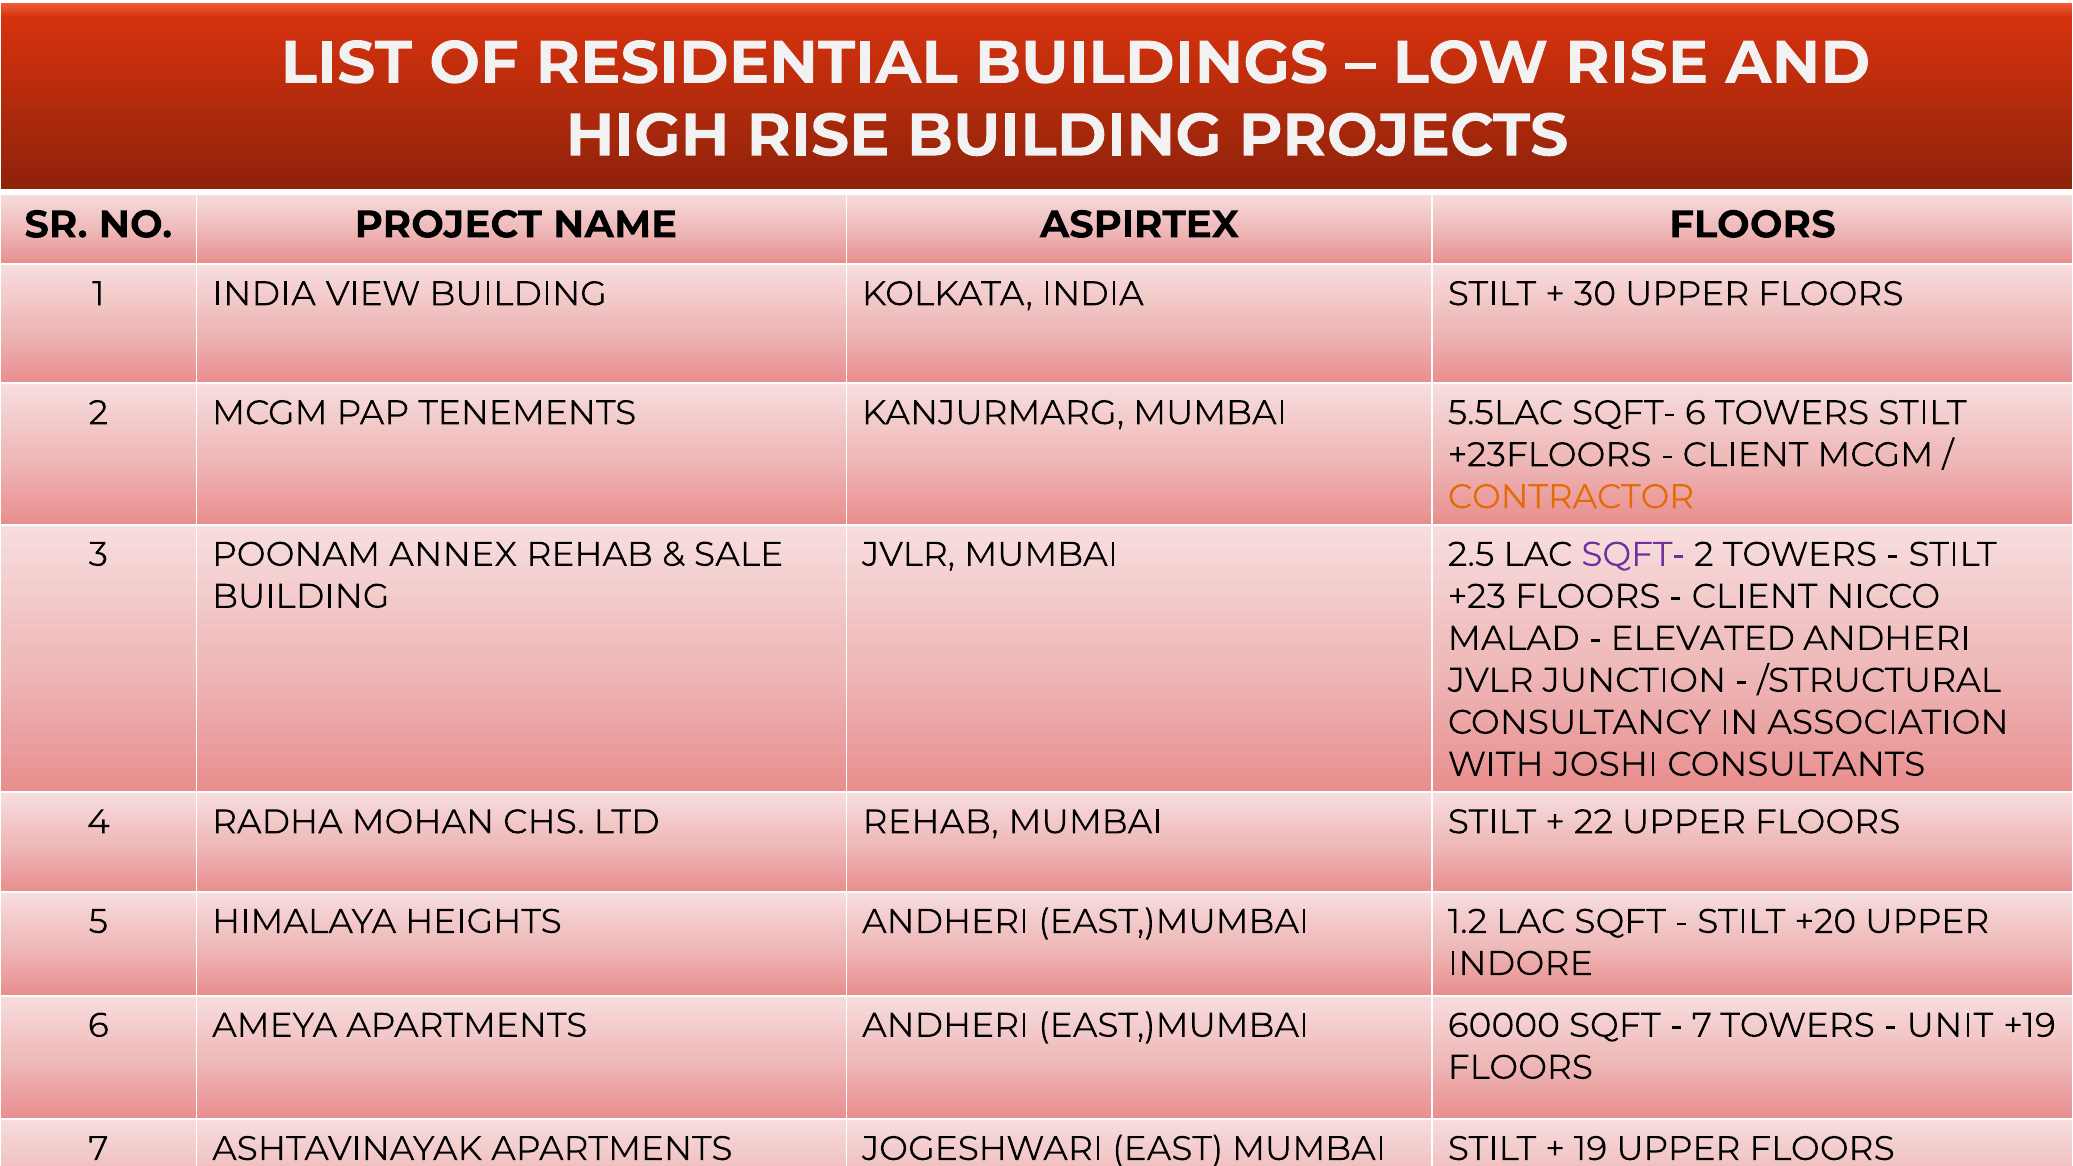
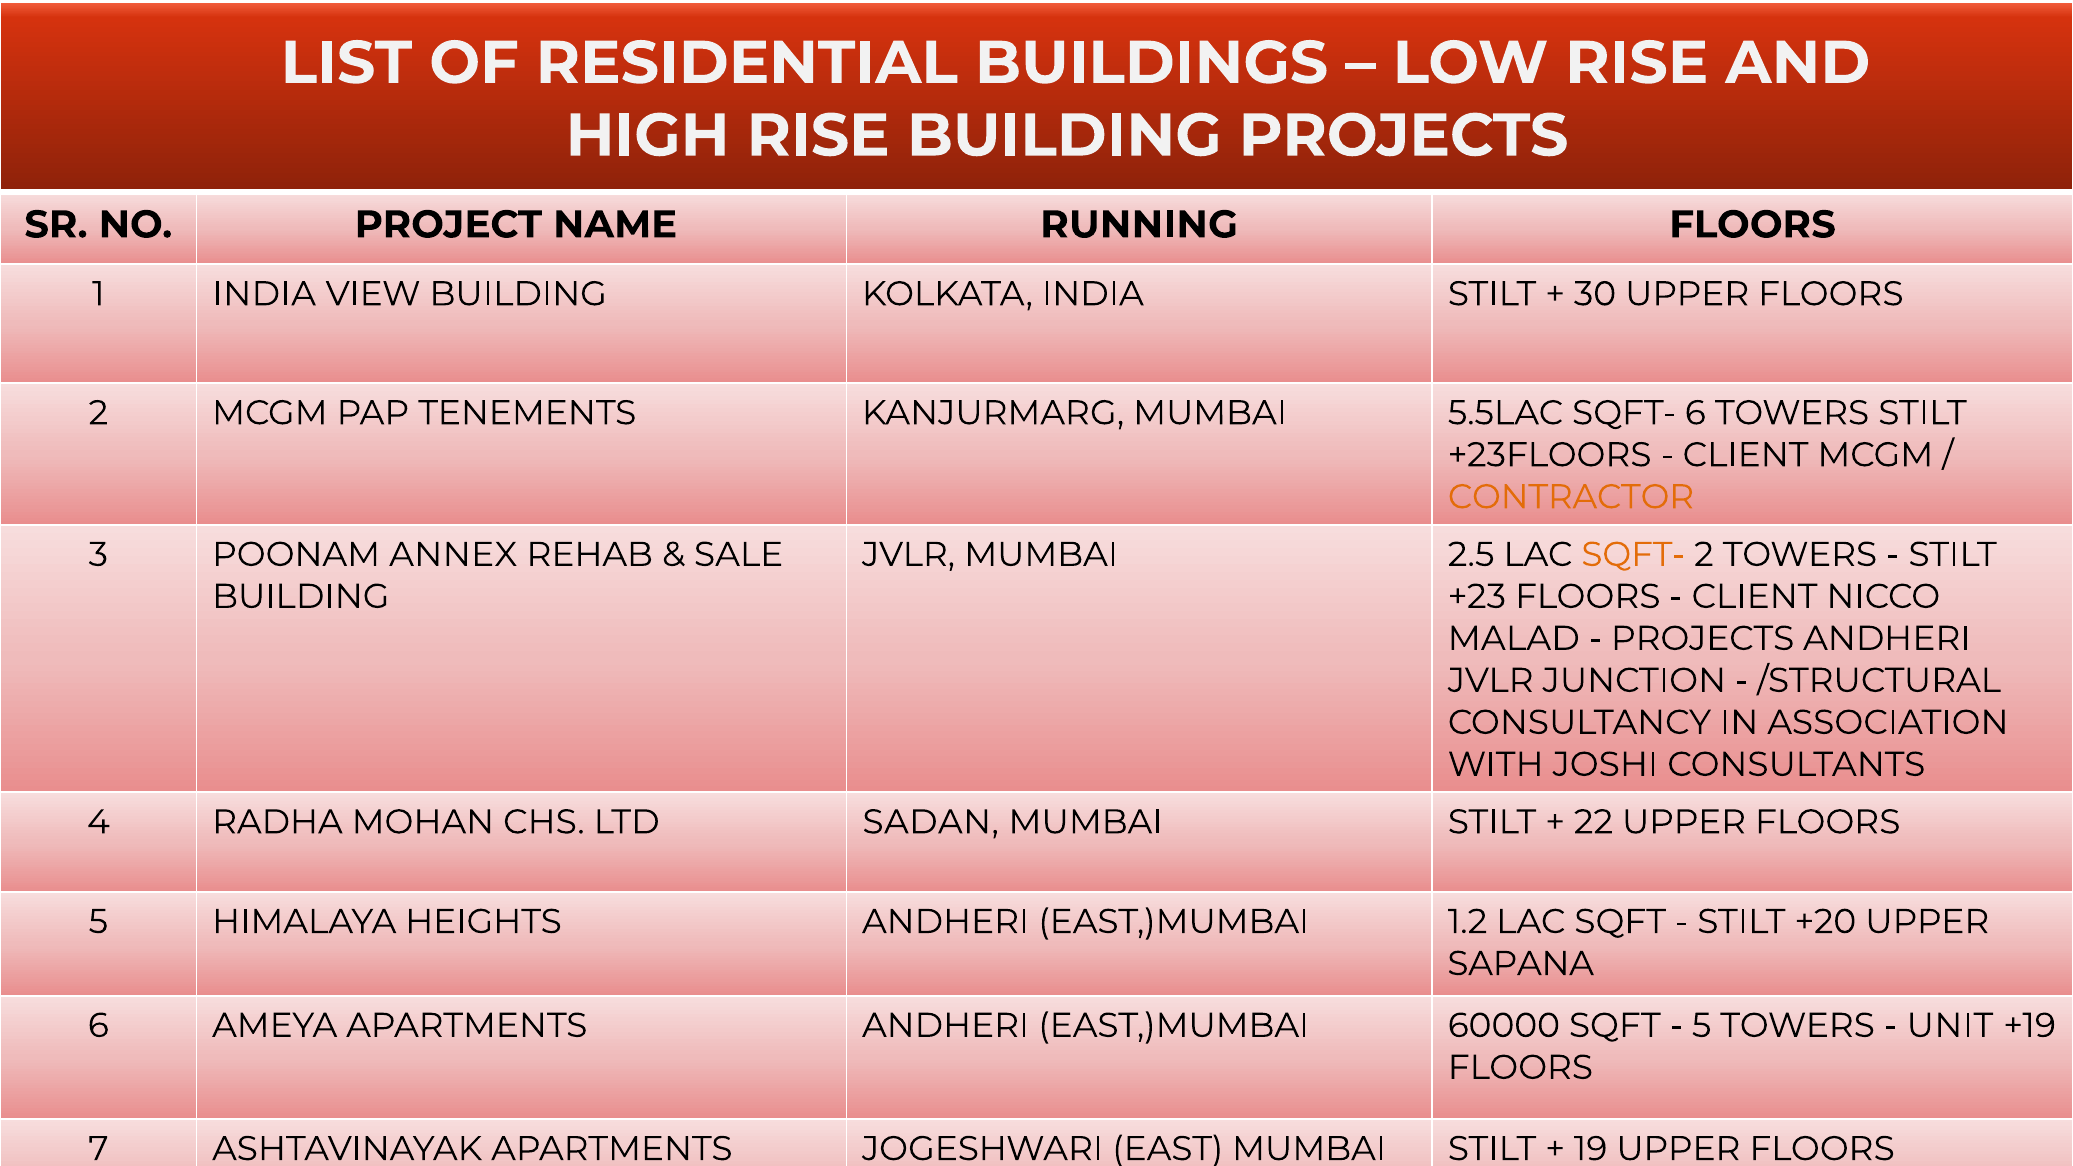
ASPIRTEX: ASPIRTEX -> RUNNING
SQFT- at (1633, 555) colour: purple -> orange
ELEVATED at (1703, 639): ELEVATED -> PROJECTS
LTD REHAB: REHAB -> SADAN
INDORE: INDORE -> SAPANA
7 at (1702, 1026): 7 -> 5
